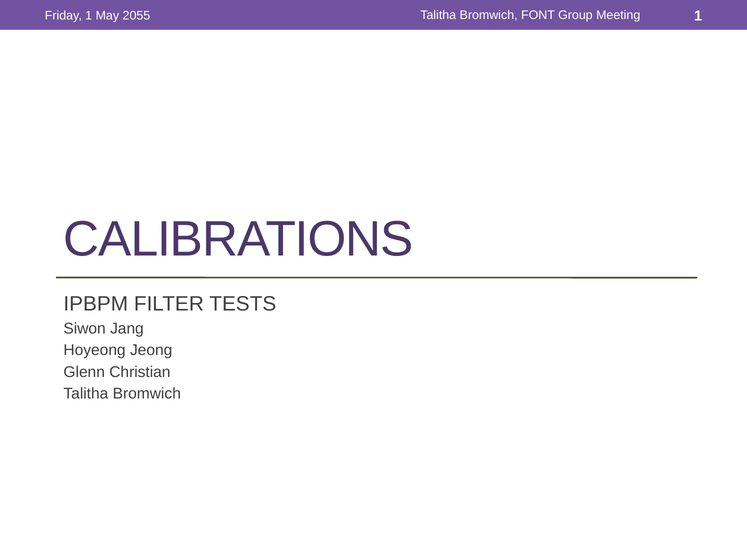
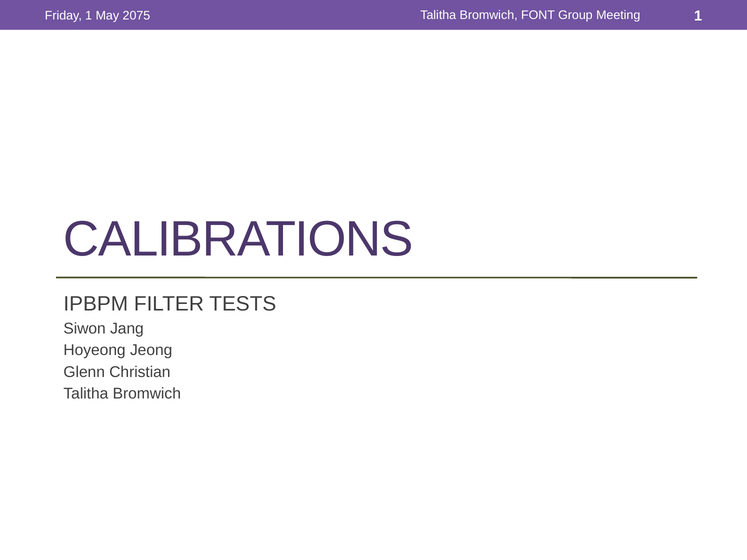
2055: 2055 -> 2075
